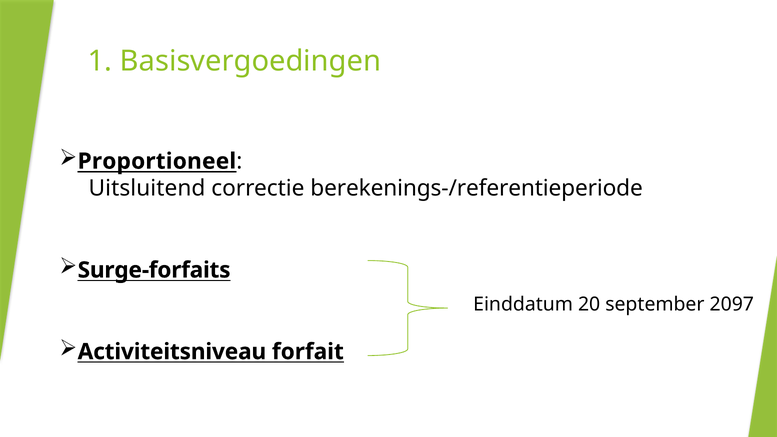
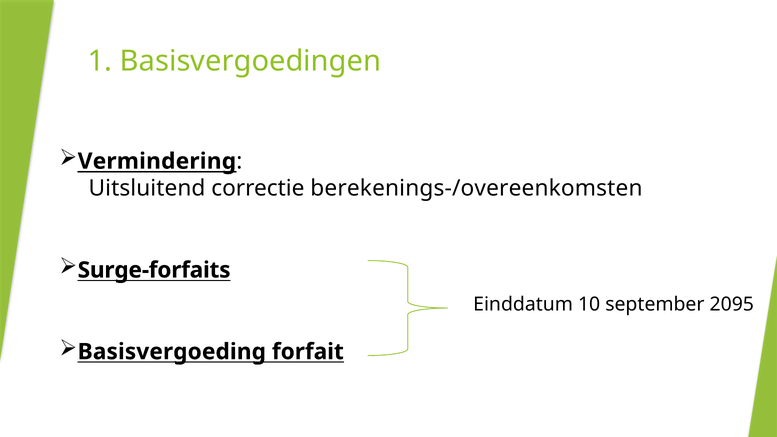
Proportioneel: Proportioneel -> Vermindering
berekenings-/referentieperiode: berekenings-/referentieperiode -> berekenings-/overeenkomsten
20: 20 -> 10
2097: 2097 -> 2095
Activiteitsniveau: Activiteitsniveau -> Basisvergoeding
